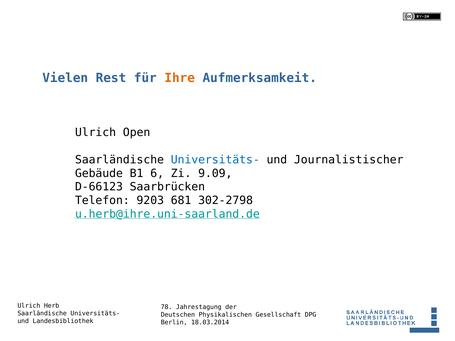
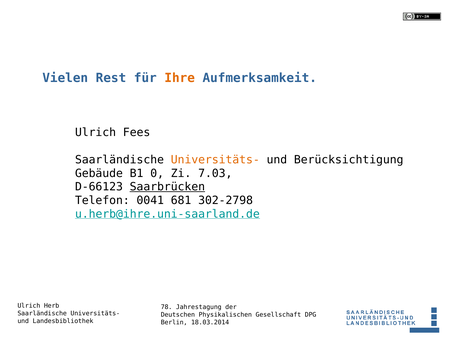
Open: Open -> Fees
Universitäts- at (215, 160) colour: blue -> orange
Journalistischer: Journalistischer -> Berücksichtigung
6: 6 -> 0
9.09: 9.09 -> 7.03
Saarbrücken underline: none -> present
9203: 9203 -> 0041
